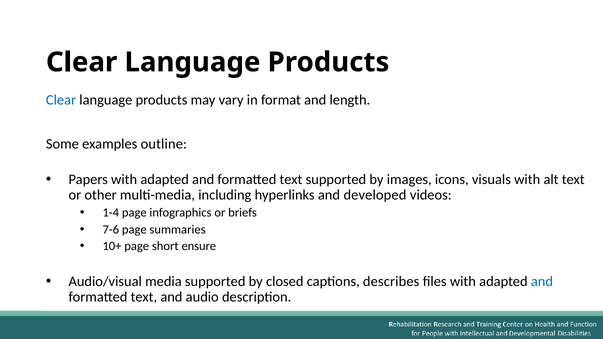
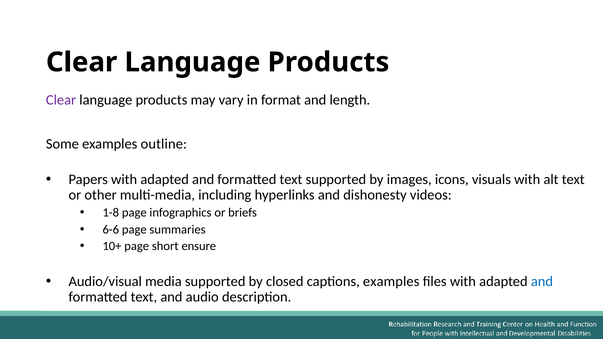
Clear at (61, 100) colour: blue -> purple
developed: developed -> dishonesty
1-4: 1-4 -> 1-8
7-6: 7-6 -> 6-6
captions describes: describes -> examples
